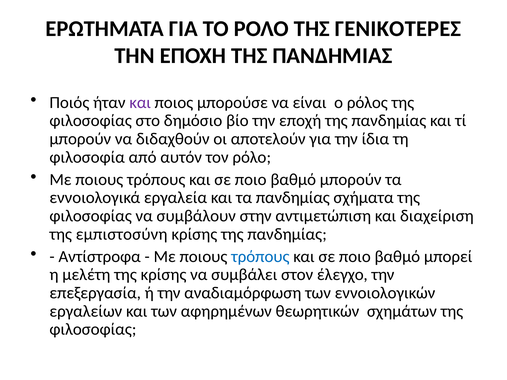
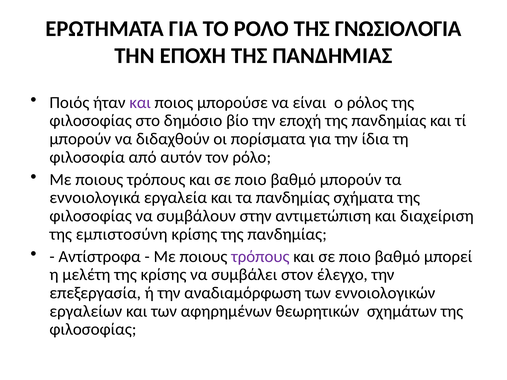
ΓΕΝΙΚΟΤΕΡΕΣ: ΓΕΝΙΚΟΤΕΡΕΣ -> ΓΝΩΣΙΟΛΟΓΙΑ
αποτελούν: αποτελούν -> πορίσματα
τρόπους at (260, 257) colour: blue -> purple
